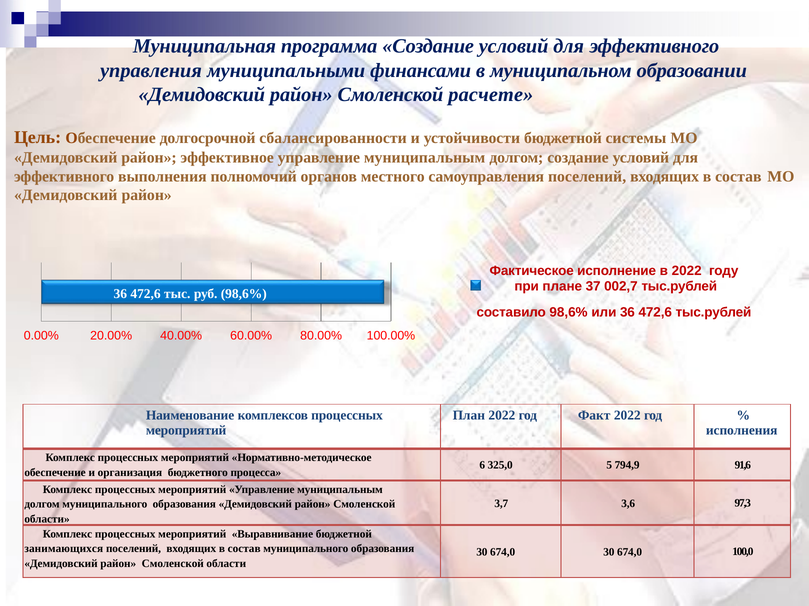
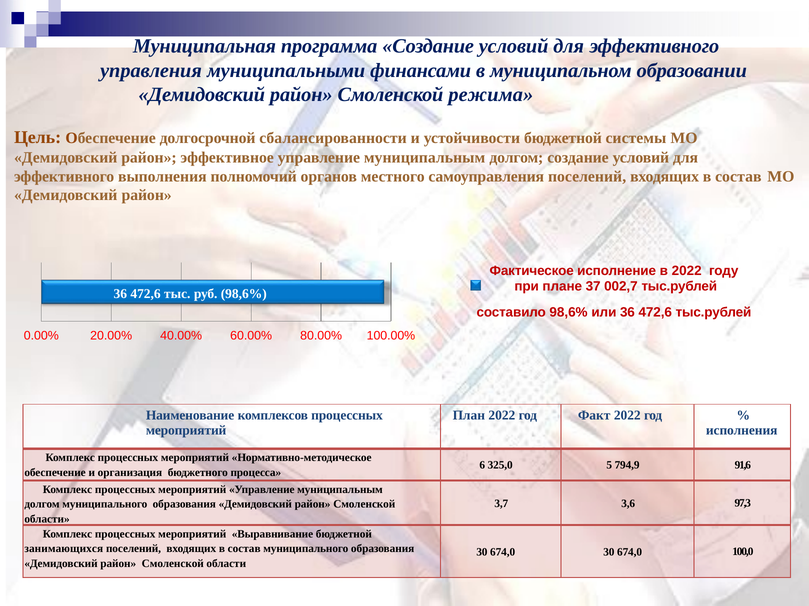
расчете: расчете -> режима
